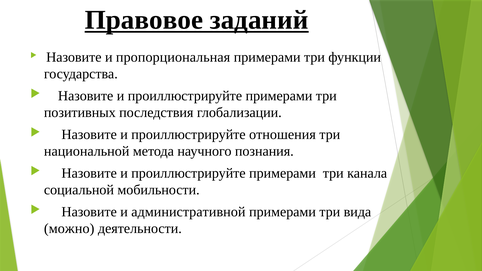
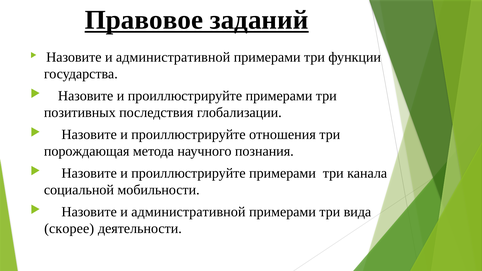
пропорциональная at (173, 57): пропорциональная -> административной
национальной: национальной -> порождающая
можно: можно -> скорее
